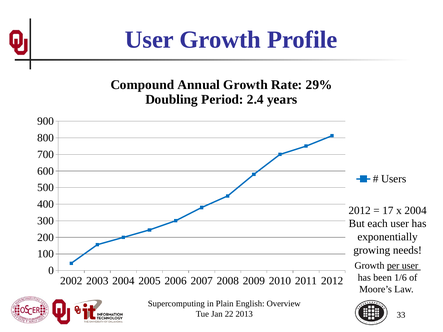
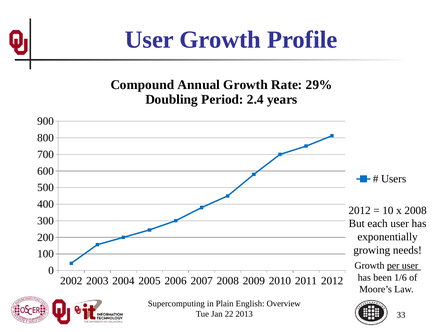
17: 17 -> 10
x 2004: 2004 -> 2008
